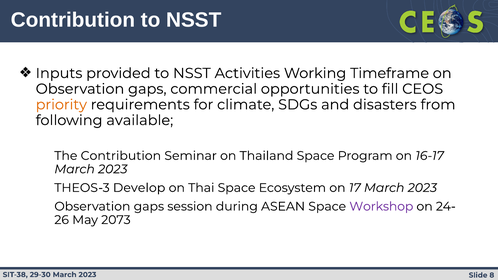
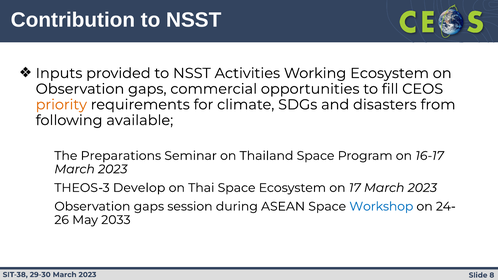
Working Timeframe: Timeframe -> Ecosystem
The Contribution: Contribution -> Preparations
Workshop colour: purple -> blue
2073: 2073 -> 2033
